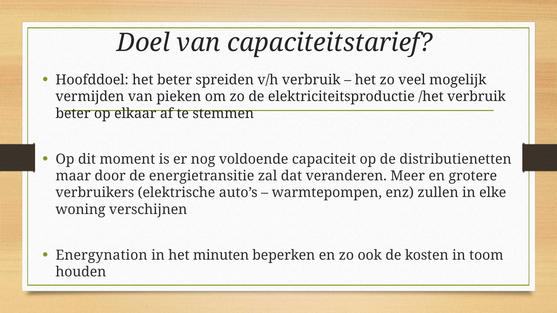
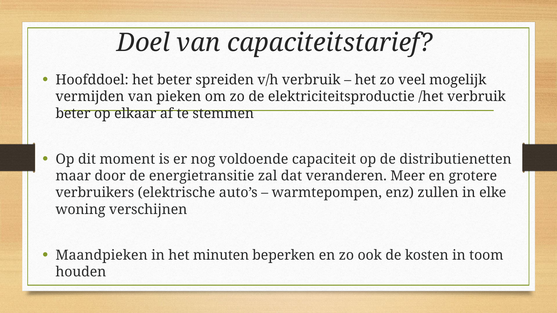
Energynation: Energynation -> Maandpieken
